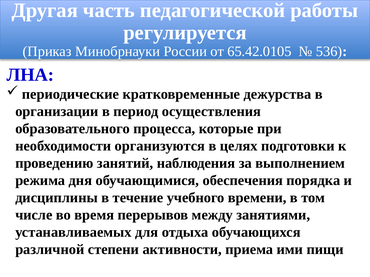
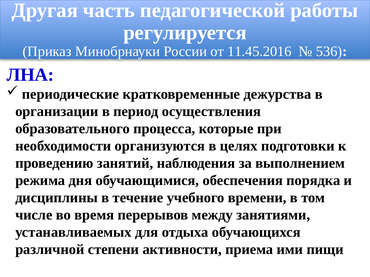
65.42.0105: 65.42.0105 -> 11.45.2016
